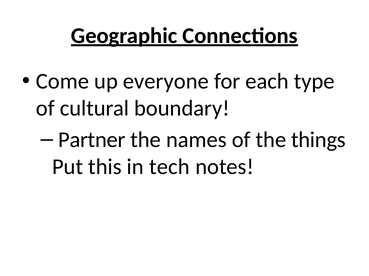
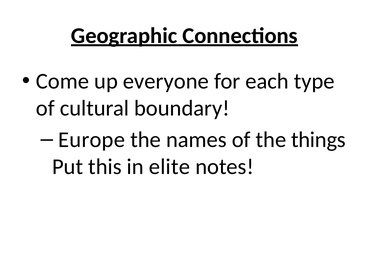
Partner: Partner -> Europe
tech: tech -> elite
